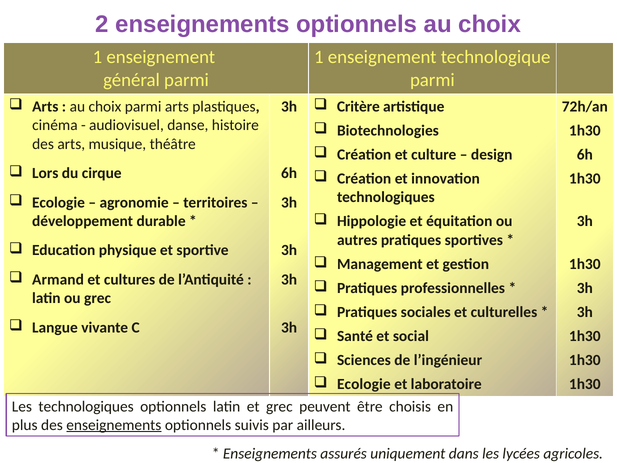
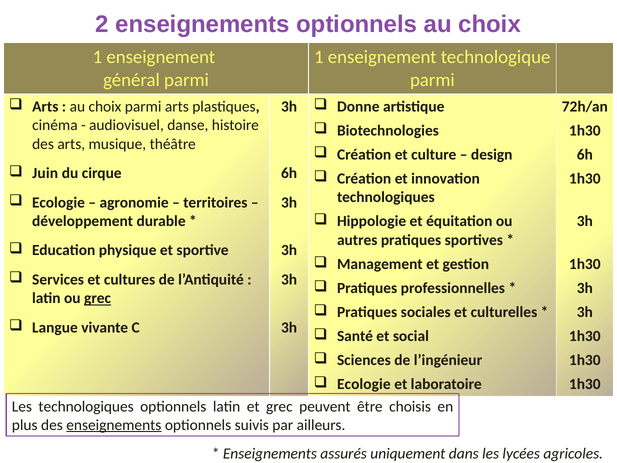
Critère: Critère -> Donne
Lors: Lors -> Juin
Armand: Armand -> Services
grec at (98, 298) underline: none -> present
